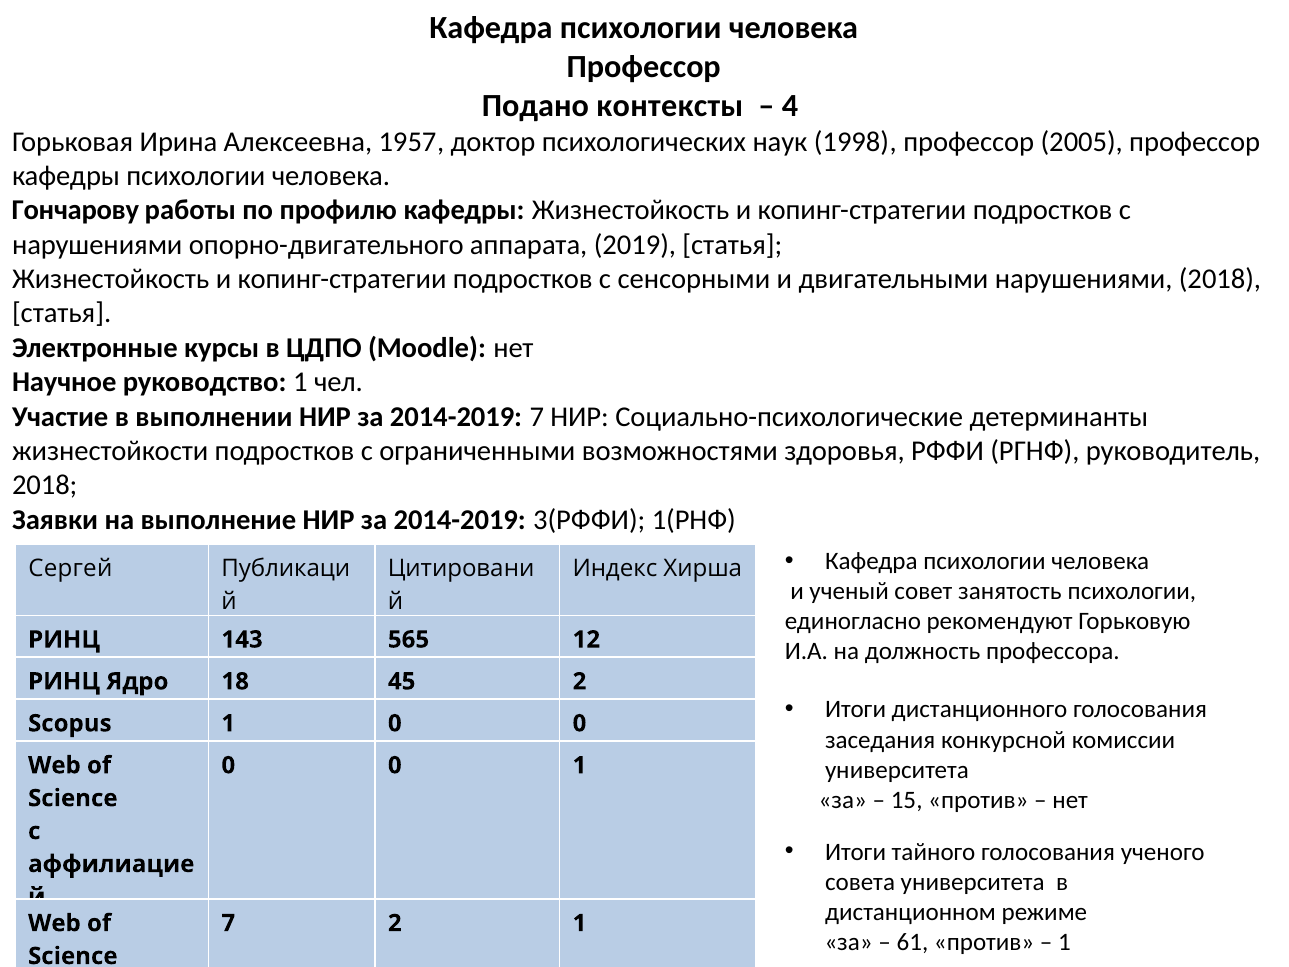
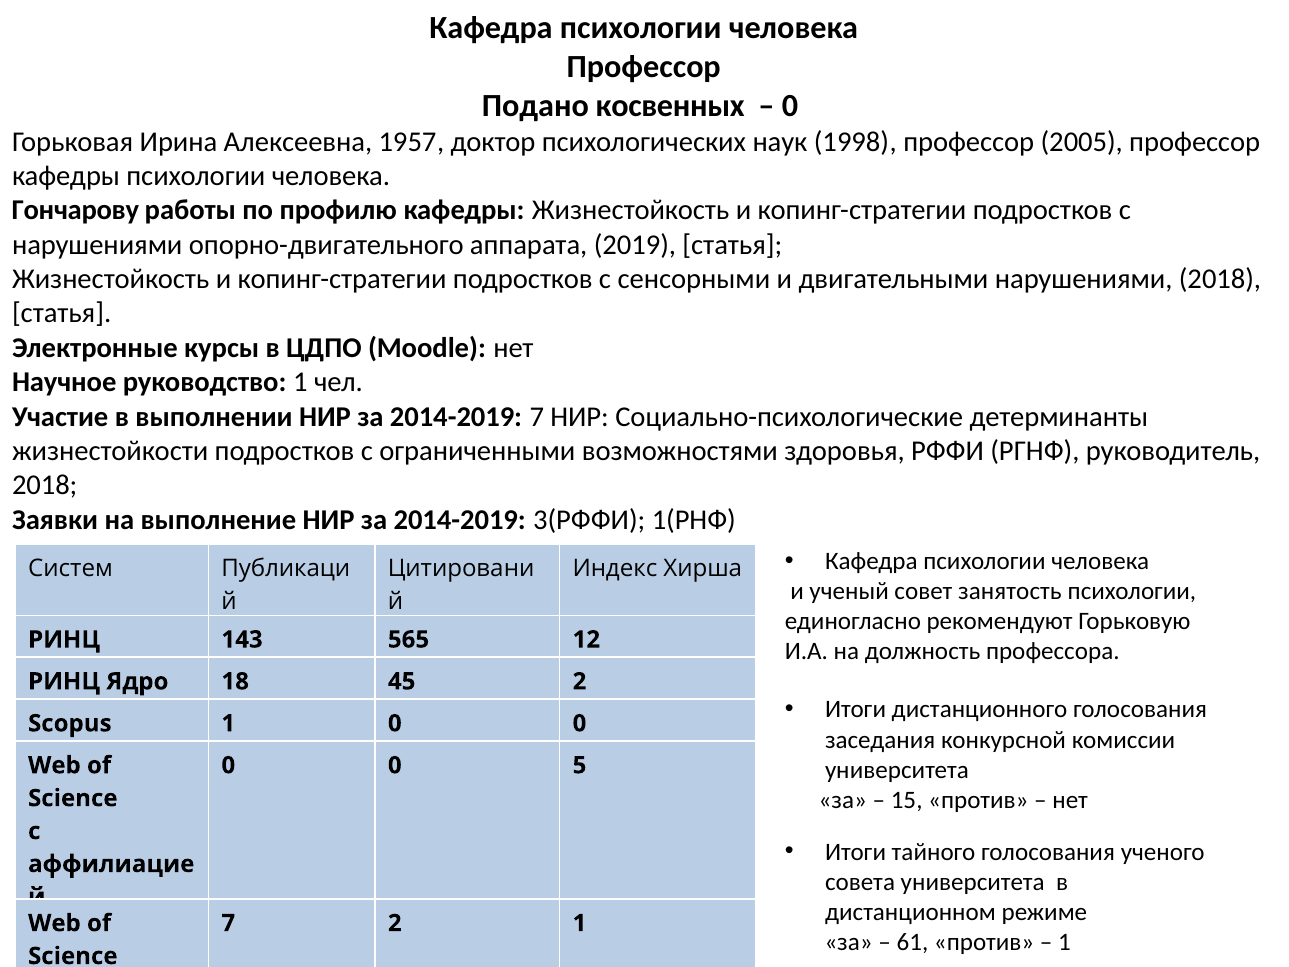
контексты: контексты -> косвенных
4 at (790, 105): 4 -> 0
Сергей: Сергей -> Систем
0 1: 1 -> 5
